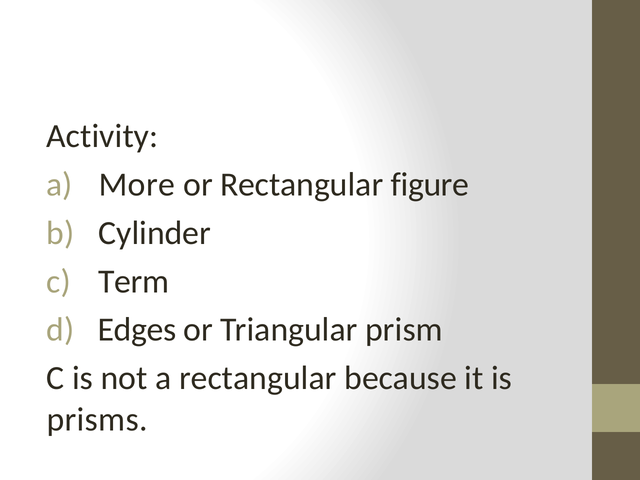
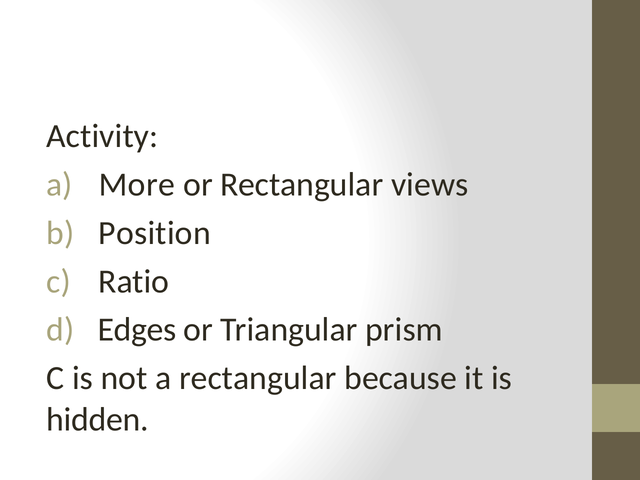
figure: figure -> views
Cylinder: Cylinder -> Position
Term: Term -> Ratio
prisms: prisms -> hidden
